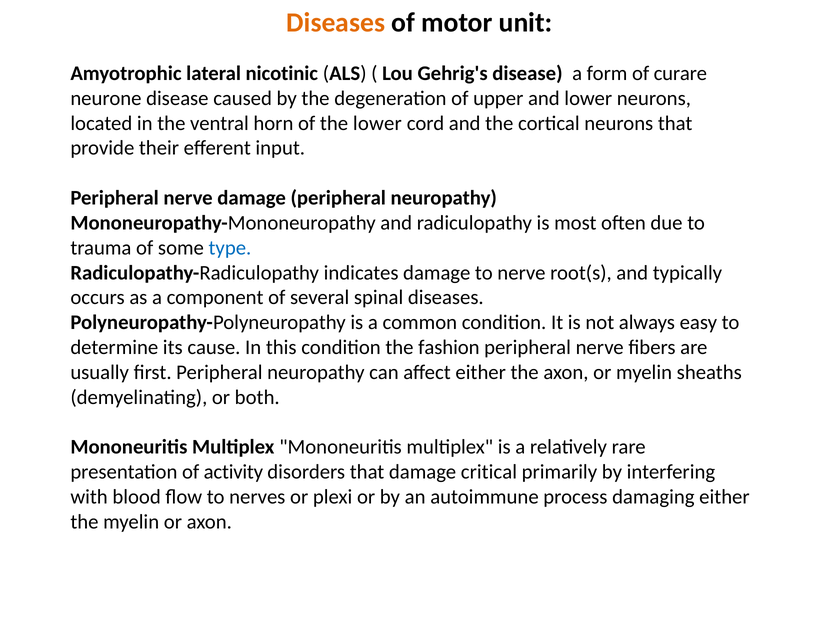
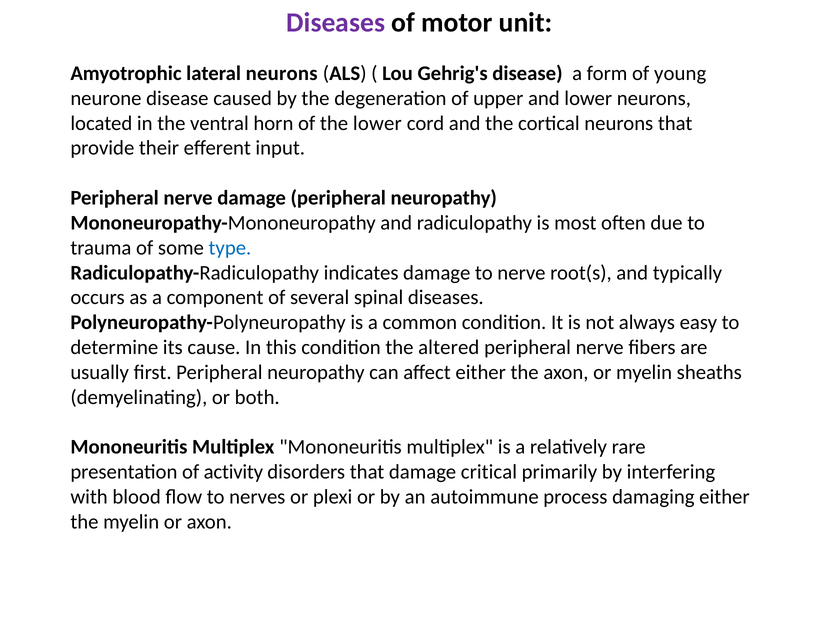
Diseases at (336, 23) colour: orange -> purple
lateral nicotinic: nicotinic -> neurons
curare: curare -> young
fashion: fashion -> altered
